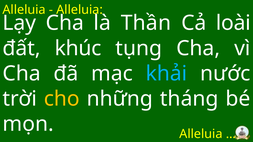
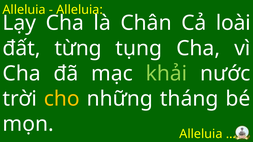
Thần: Thần -> Chân
khúc: khúc -> từng
khải colour: light blue -> light green
